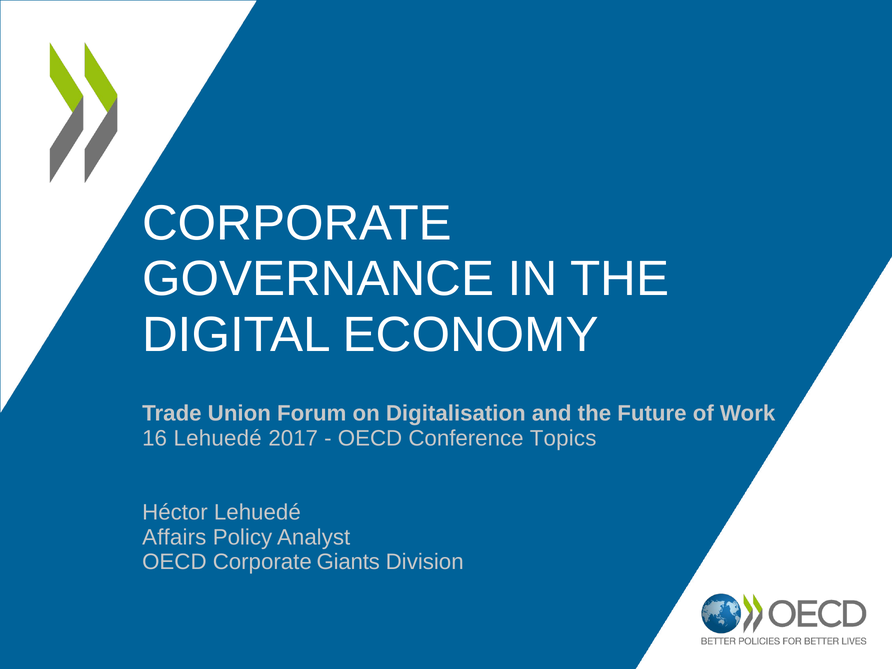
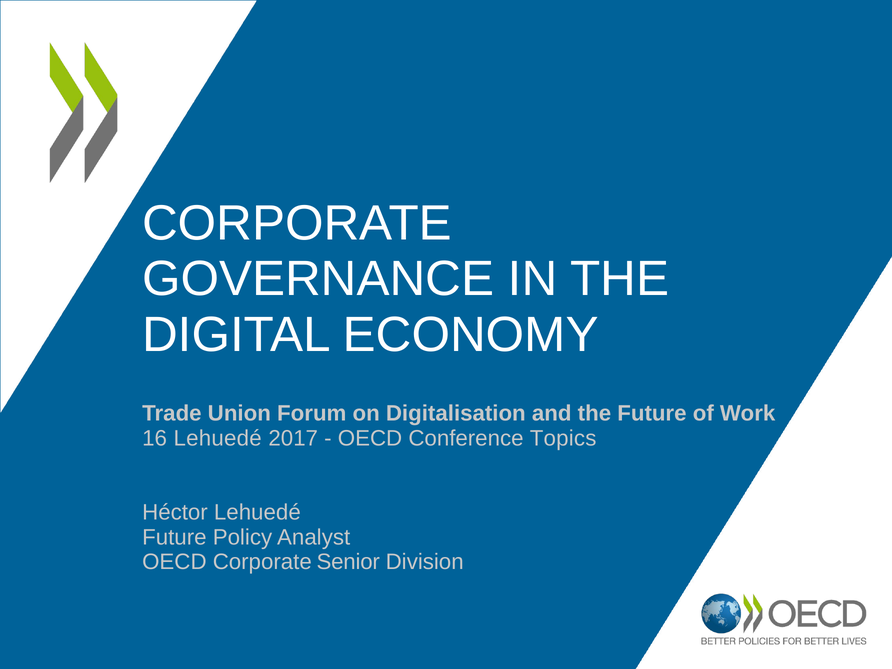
Affairs at (174, 537): Affairs -> Future
Giants: Giants -> Senior
